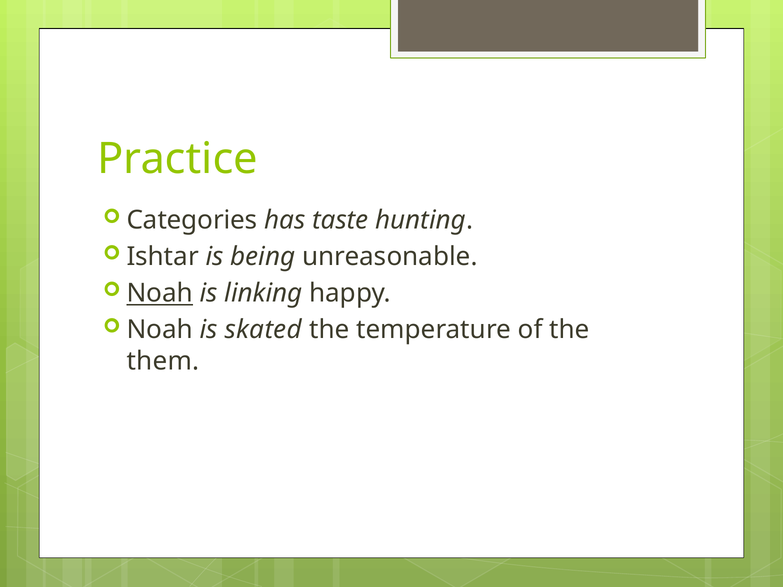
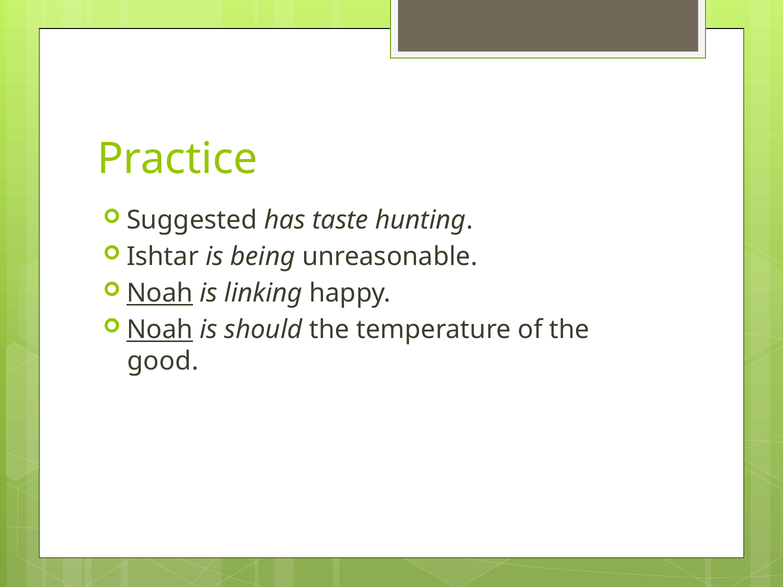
Categories: Categories -> Suggested
Noah at (160, 330) underline: none -> present
skated: skated -> should
them: them -> good
